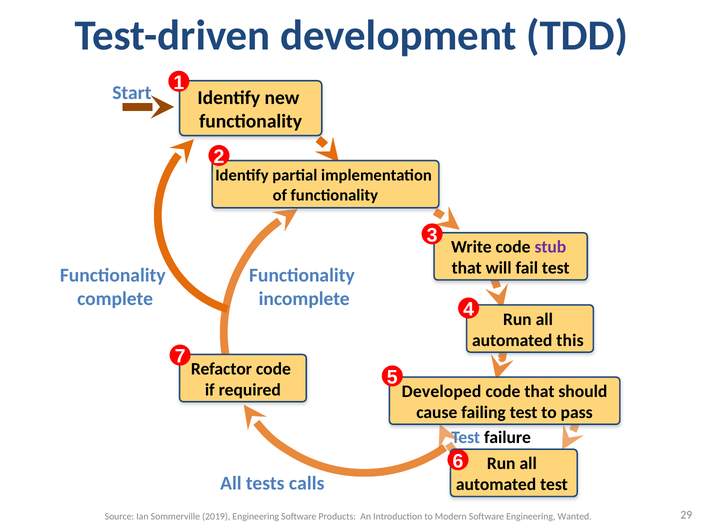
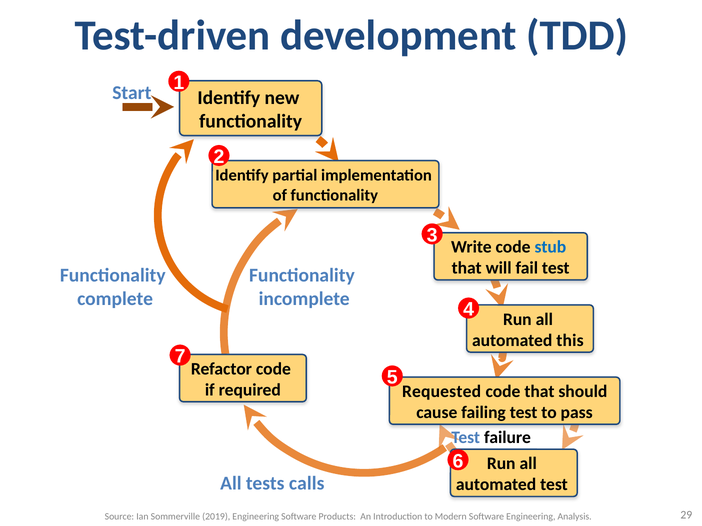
stub colour: purple -> blue
Developed: Developed -> Requested
Wanted: Wanted -> Analysis
